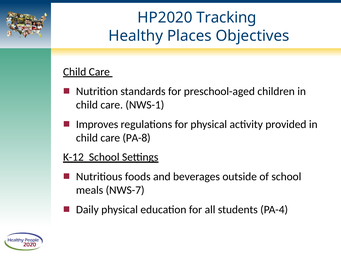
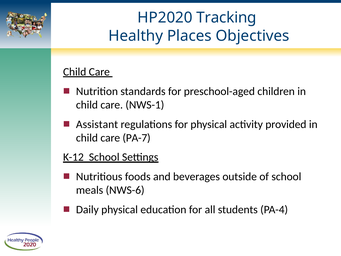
Improves: Improves -> Assistant
PA-8: PA-8 -> PA-7
NWS-7: NWS-7 -> NWS-6
